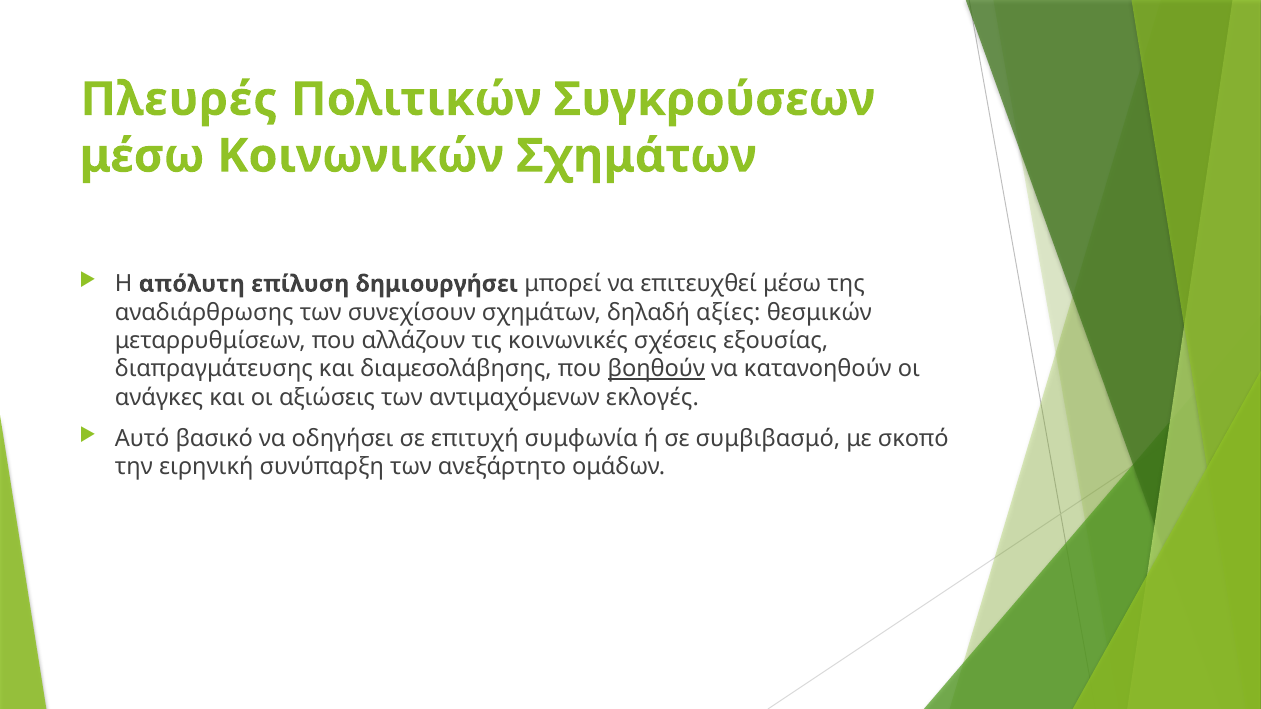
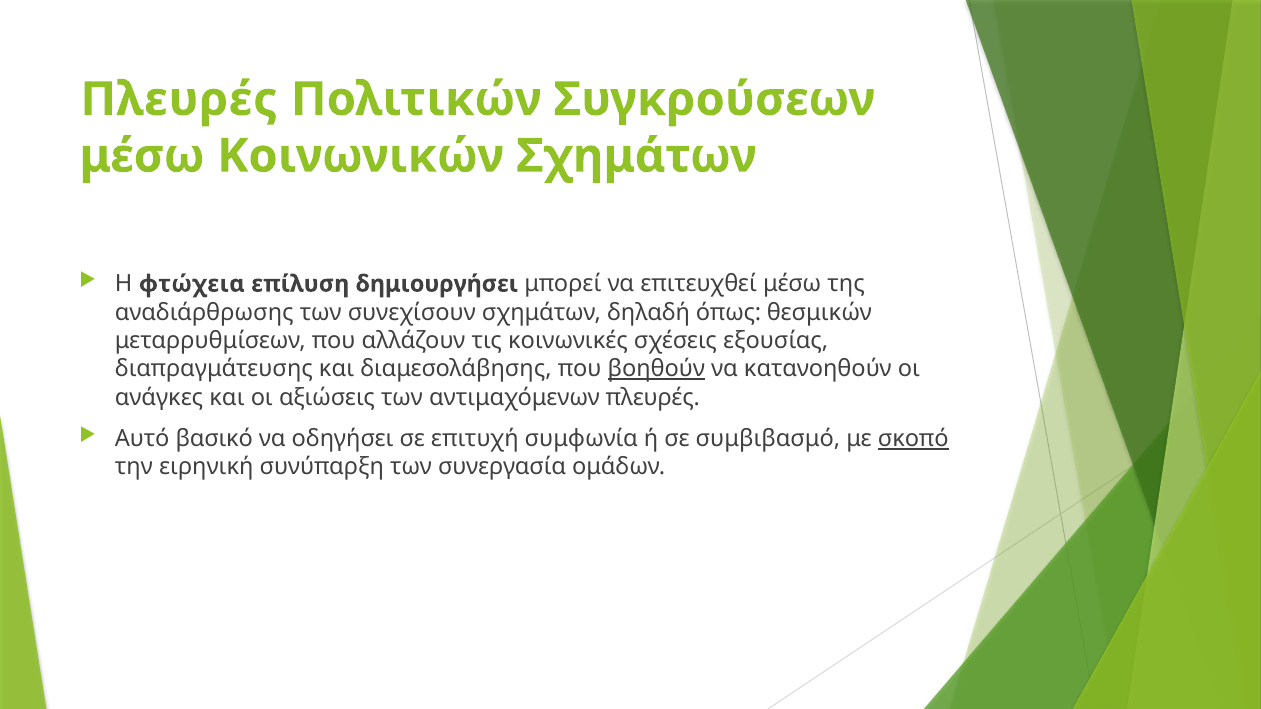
απόλυτη: απόλυτη -> φτώχεια
αξίες: αξίες -> όπως
αντιμαχόμενων εκλογές: εκλογές -> πλευρές
σκοπό underline: none -> present
ανεξάρτητο: ανεξάρτητο -> συνεργασία
